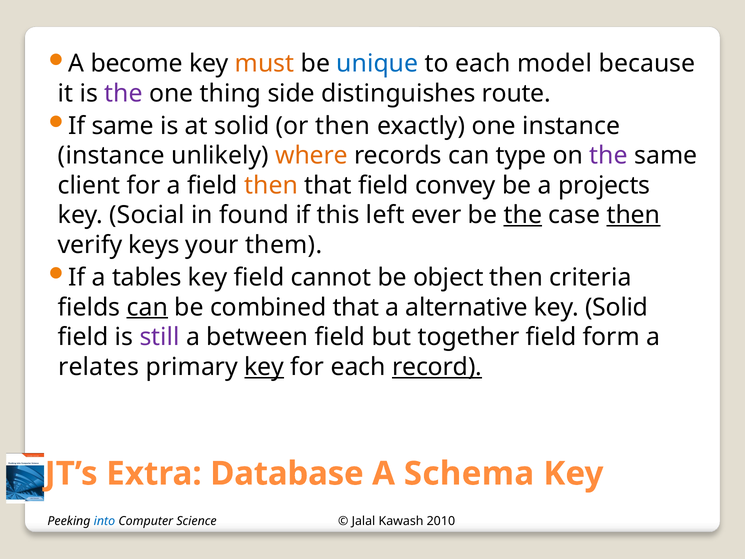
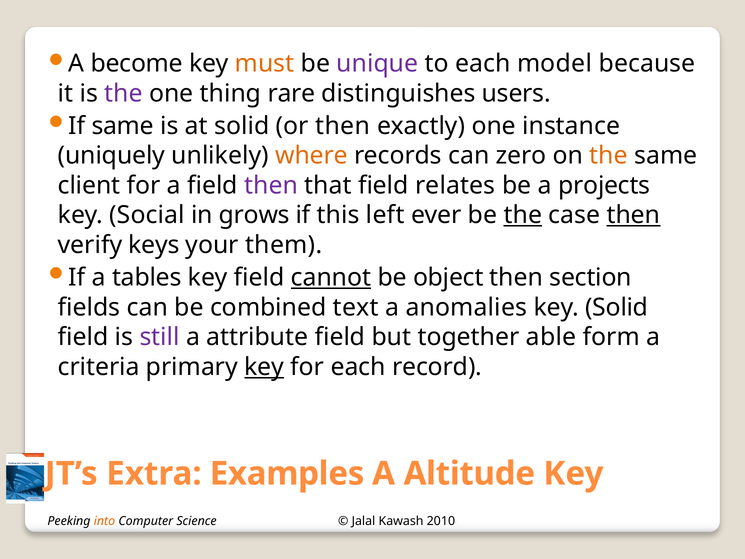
unique colour: blue -> purple
side: side -> rare
route: route -> users
instance at (111, 156): instance -> uniquely
type: type -> zero
the at (609, 156) colour: purple -> orange
then at (271, 185) colour: orange -> purple
convey: convey -> relates
found: found -> grows
cannot underline: none -> present
criteria: criteria -> section
can at (147, 307) underline: present -> none
combined that: that -> text
alternative: alternative -> anomalies
between: between -> attribute
together field: field -> able
relates: relates -> criteria
record underline: present -> none
Database: Database -> Examples
Schema: Schema -> Altitude
into colour: blue -> orange
